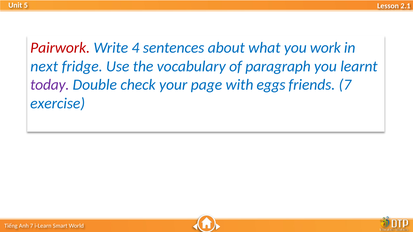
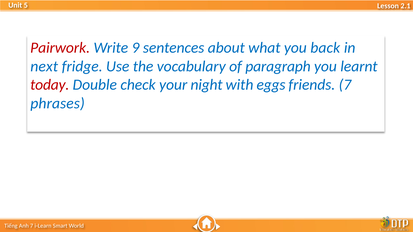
4: 4 -> 9
work: work -> back
today colour: purple -> red
page: page -> night
exercise: exercise -> phrases
